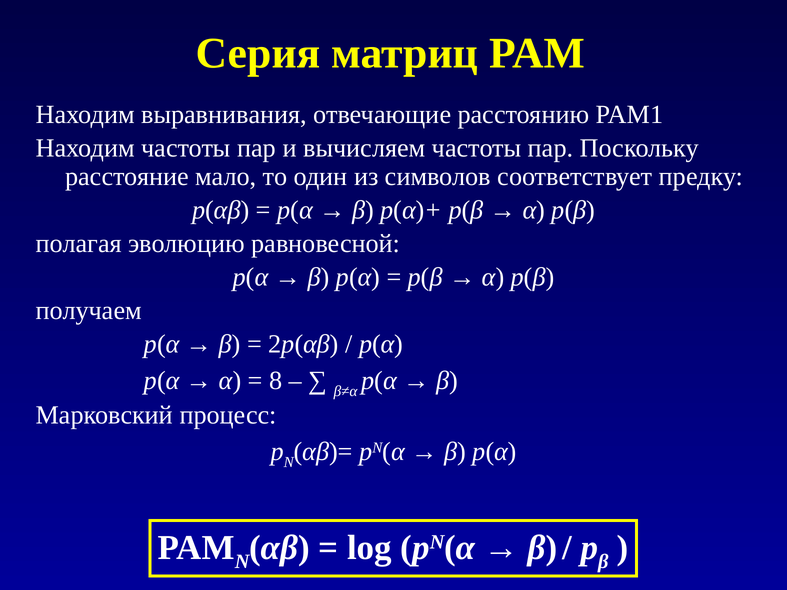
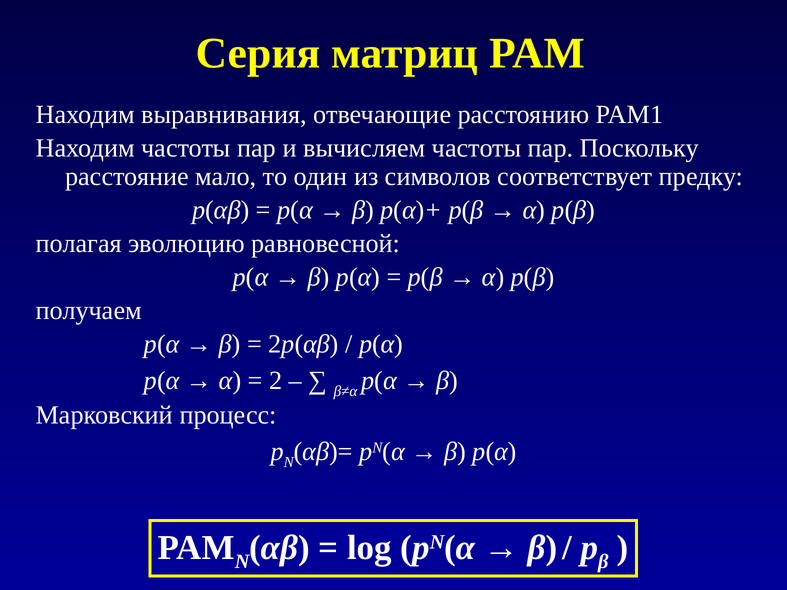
8: 8 -> 2
